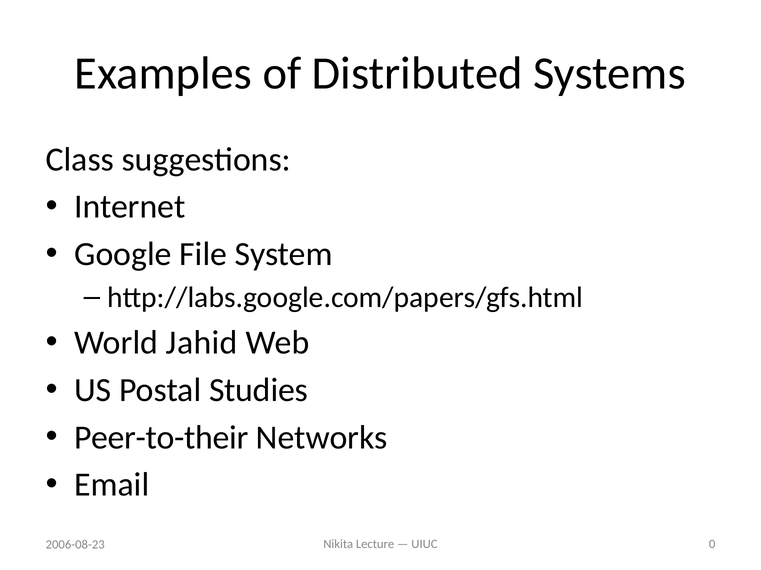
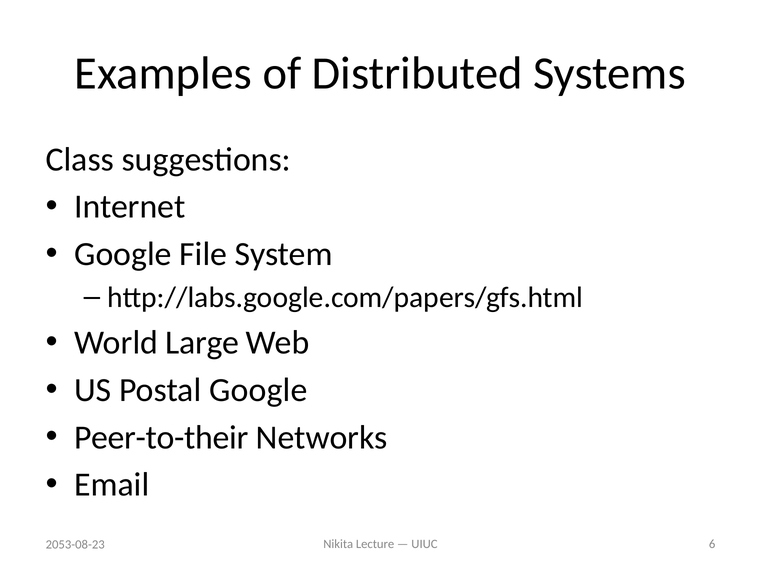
Jahid: Jahid -> Large
Postal Studies: Studies -> Google
0: 0 -> 6
2006-08-23: 2006-08-23 -> 2053-08-23
